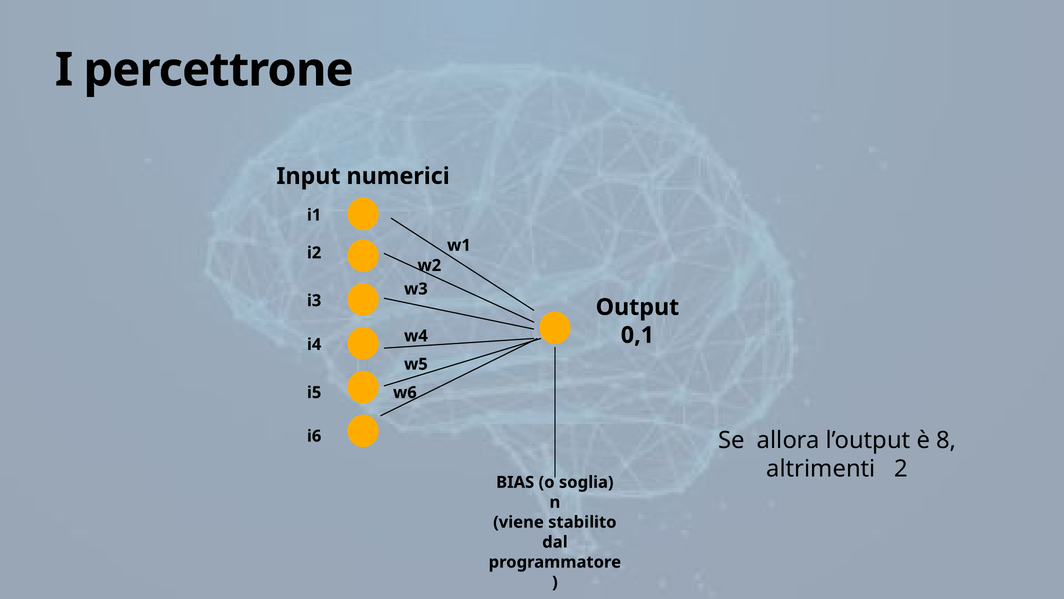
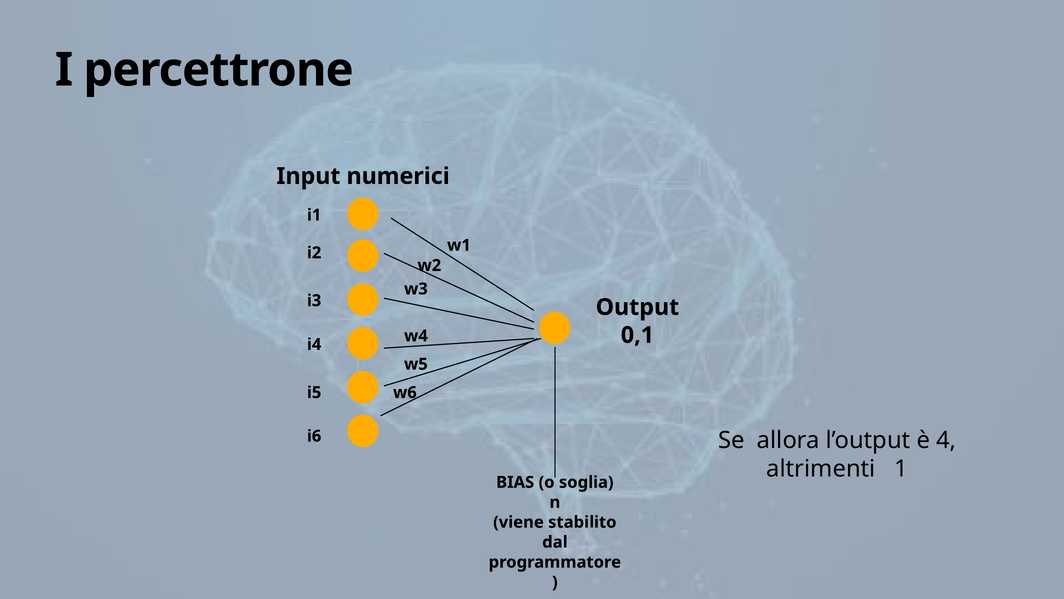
8: 8 -> 4
2: 2 -> 1
